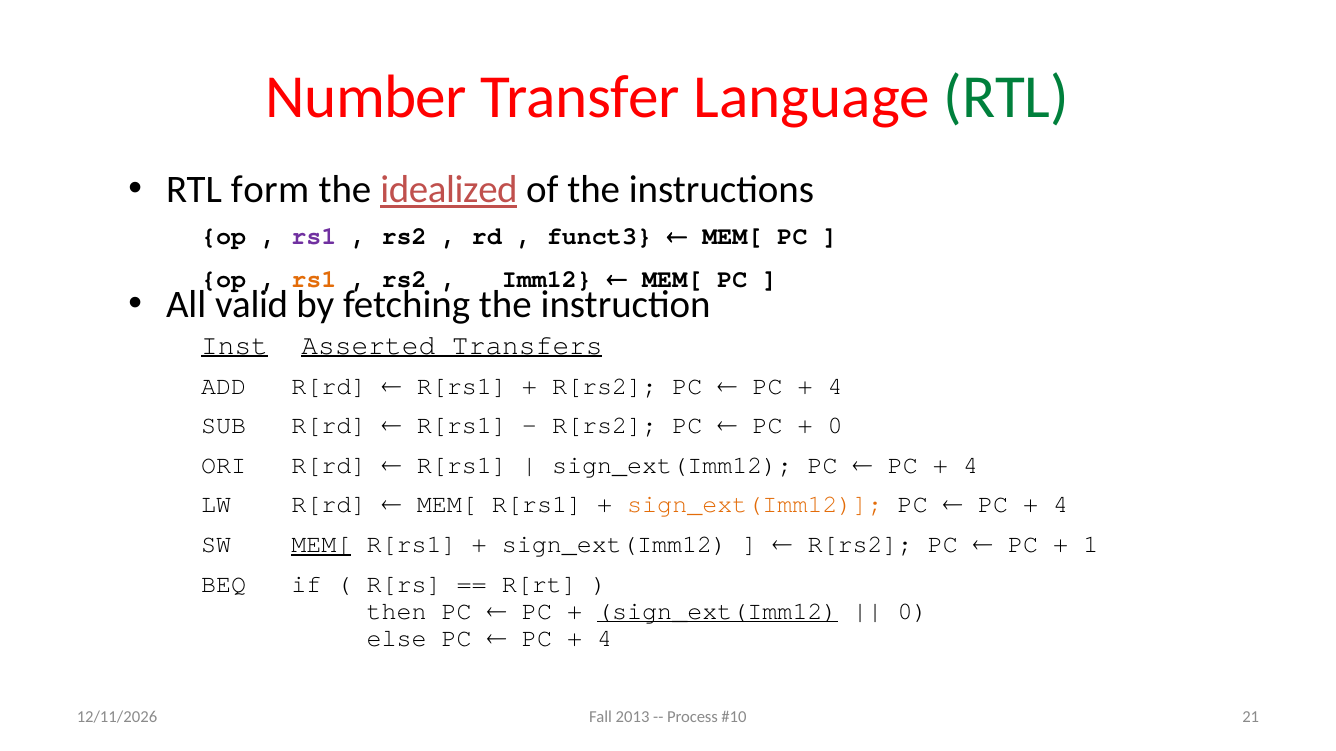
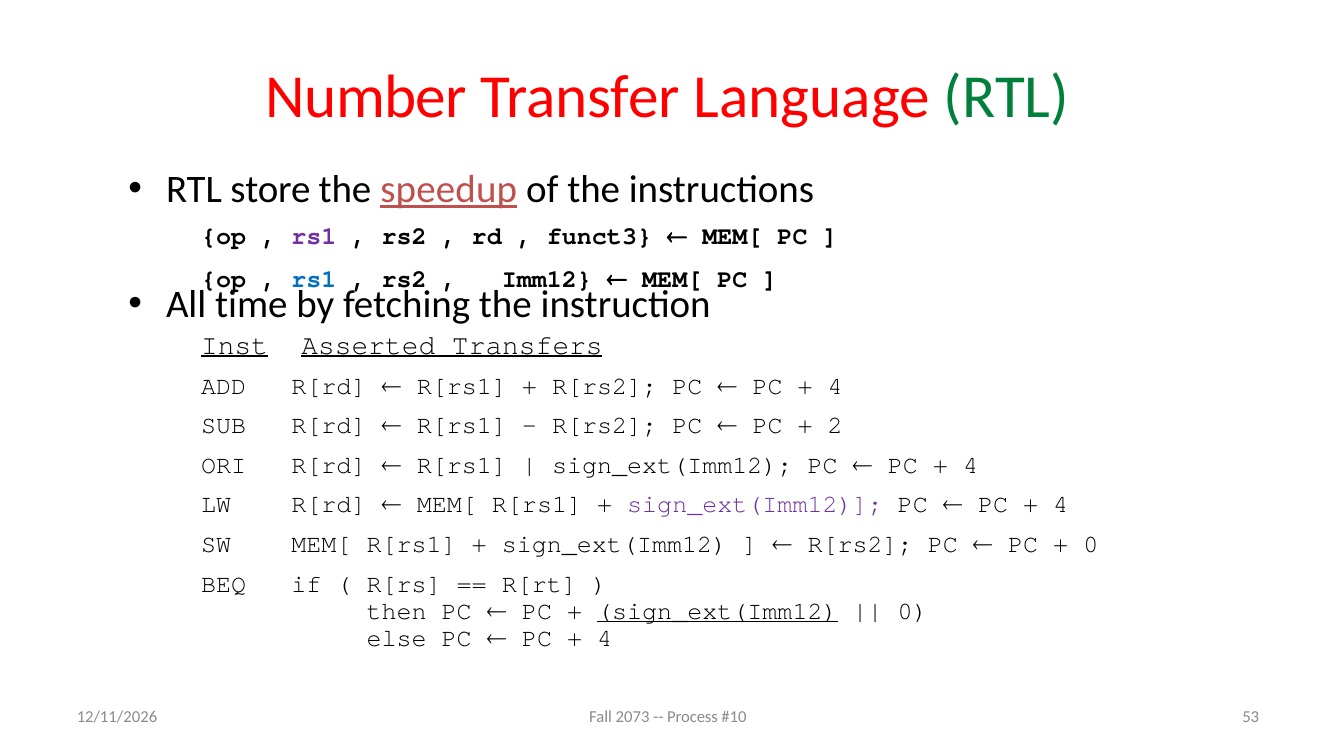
form: form -> store
idealized: idealized -> speedup
rs1 at (314, 279) colour: orange -> blue
valid: valid -> time
0 at (835, 426): 0 -> 2
sign_ext(Imm12 at (755, 505) colour: orange -> purple
MEM[ at (321, 545) underline: present -> none
1 at (1091, 545): 1 -> 0
21: 21 -> 53
2013: 2013 -> 2073
